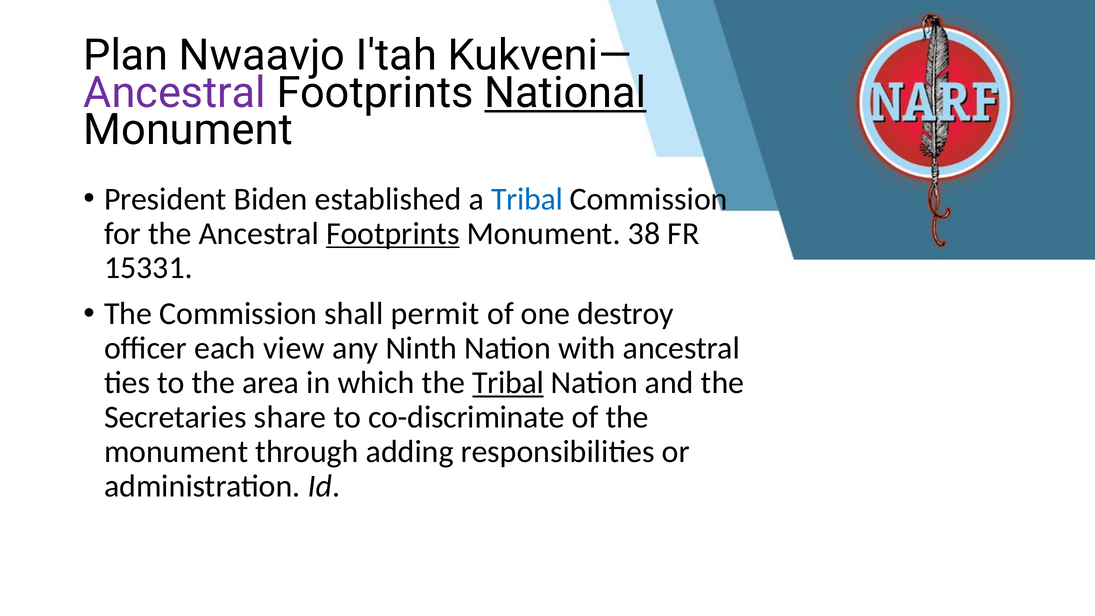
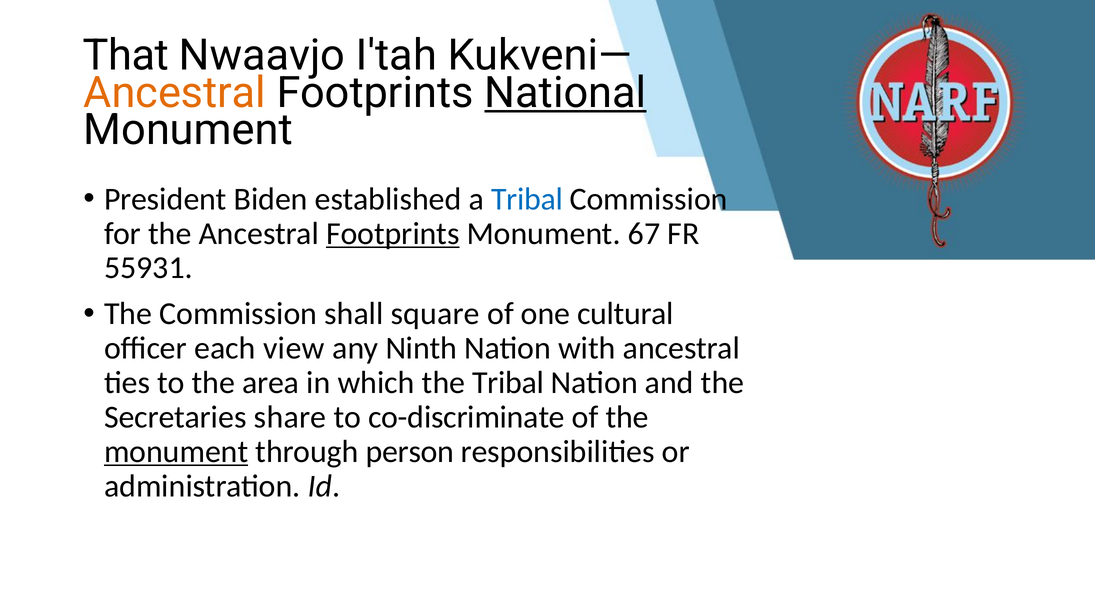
Plan: Plan -> That
Ancestral at (175, 93) colour: purple -> orange
38: 38 -> 67
15331: 15331 -> 55931
permit: permit -> square
destroy: destroy -> cultural
Tribal at (508, 383) underline: present -> none
monument at (176, 451) underline: none -> present
adding: adding -> person
